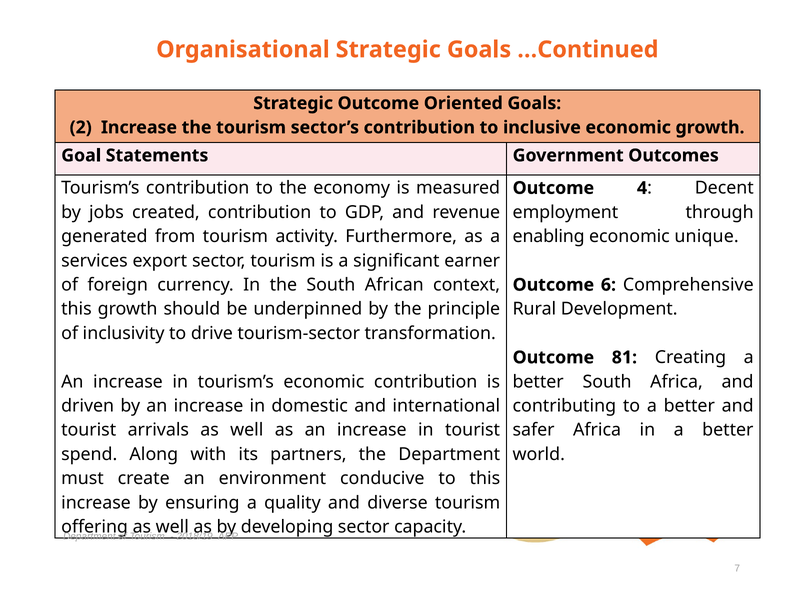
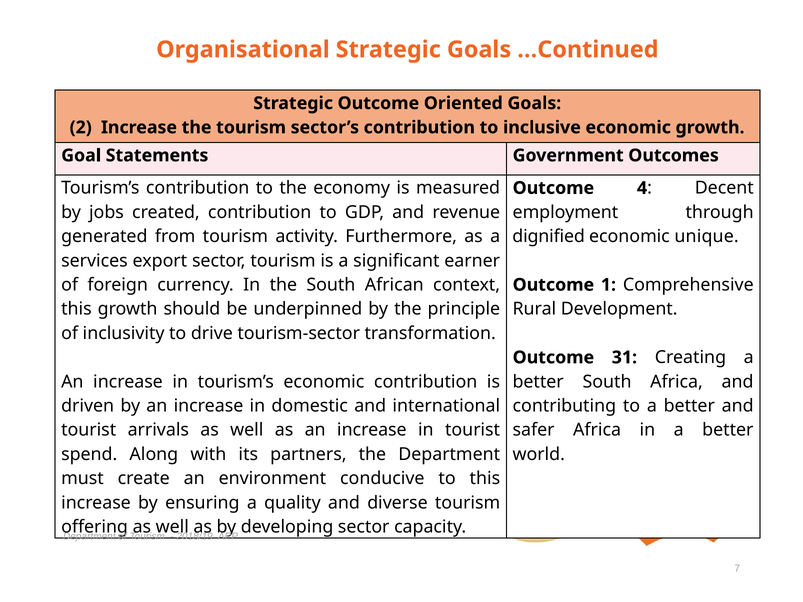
enabling: enabling -> dignified
6: 6 -> 1
81: 81 -> 31
